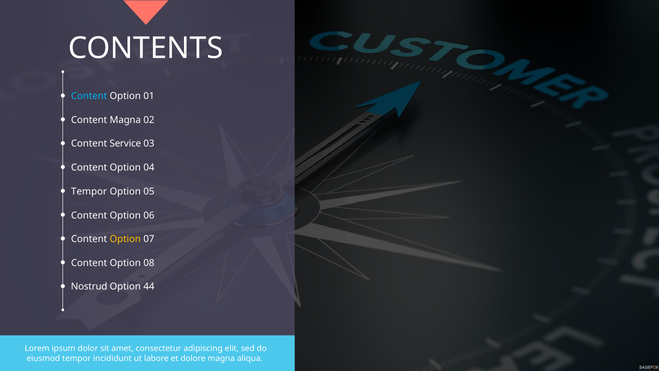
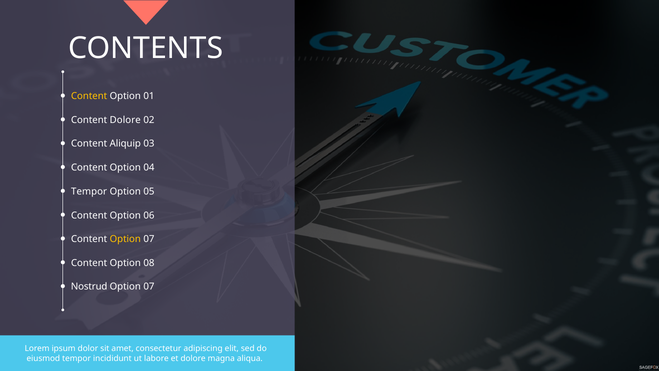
Content at (89, 96) colour: light blue -> yellow
Content Magna: Magna -> Dolore
Service: Service -> Aliquip
44 at (149, 286): 44 -> 07
